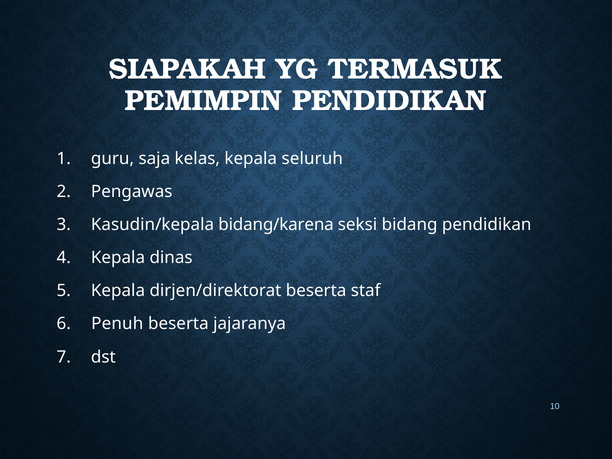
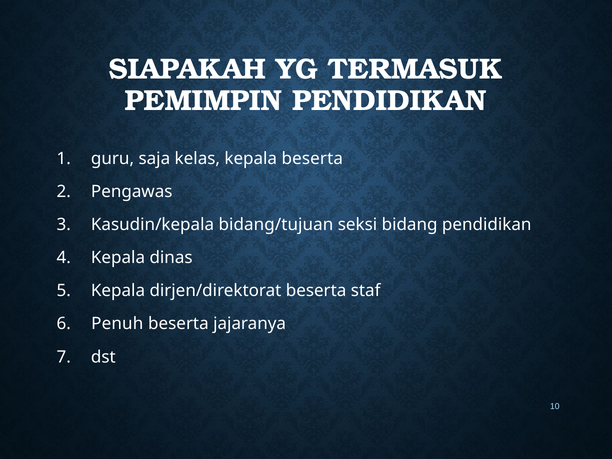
kepala seluruh: seluruh -> beserta
bidang/karena: bidang/karena -> bidang/tujuan
